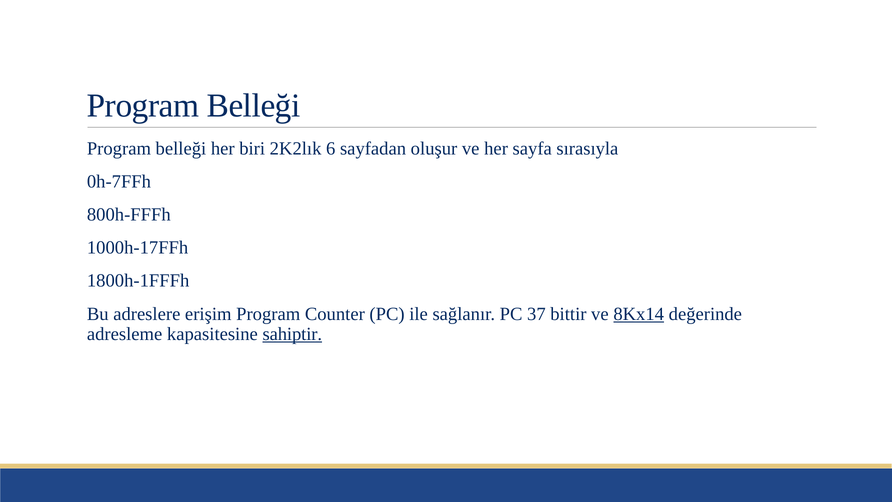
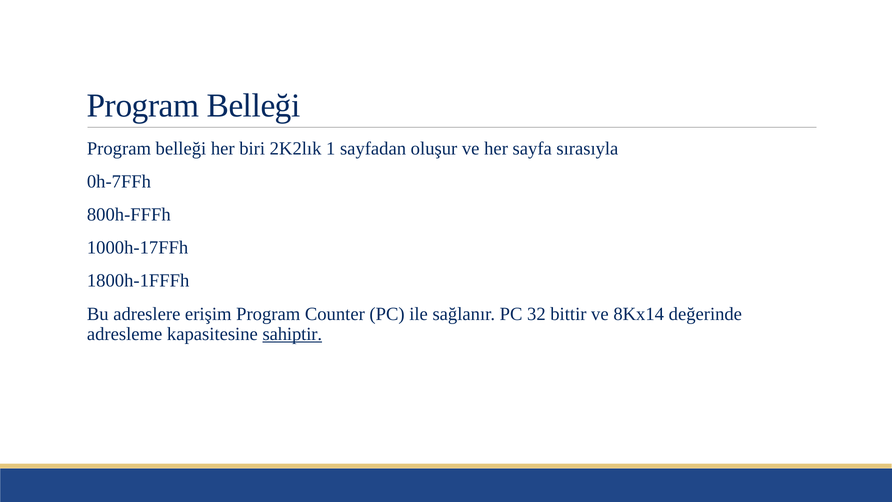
6: 6 -> 1
37: 37 -> 32
8Kx14 underline: present -> none
